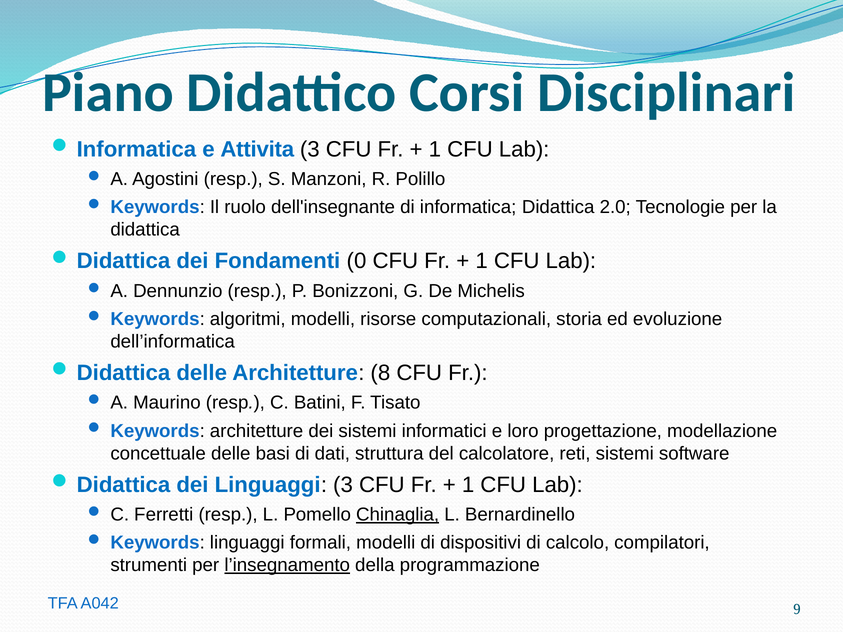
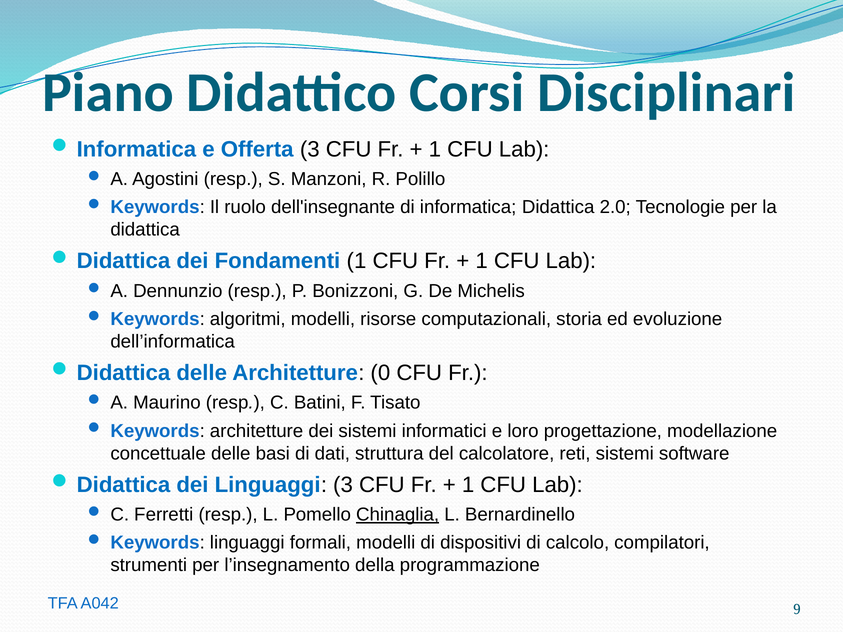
Attivita: Attivita -> Offerta
Fondamenti 0: 0 -> 1
8: 8 -> 0
l’insegnamento underline: present -> none
